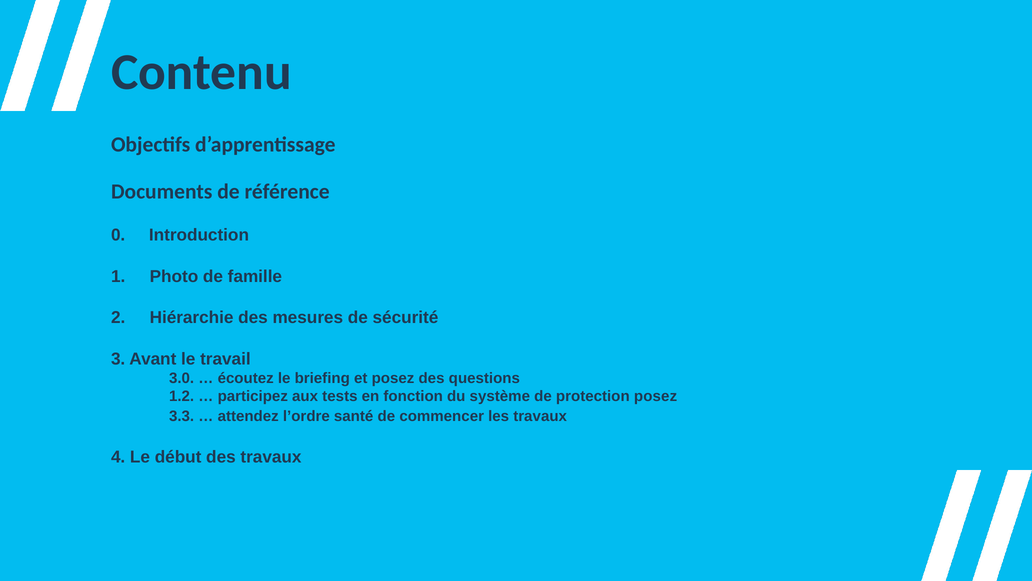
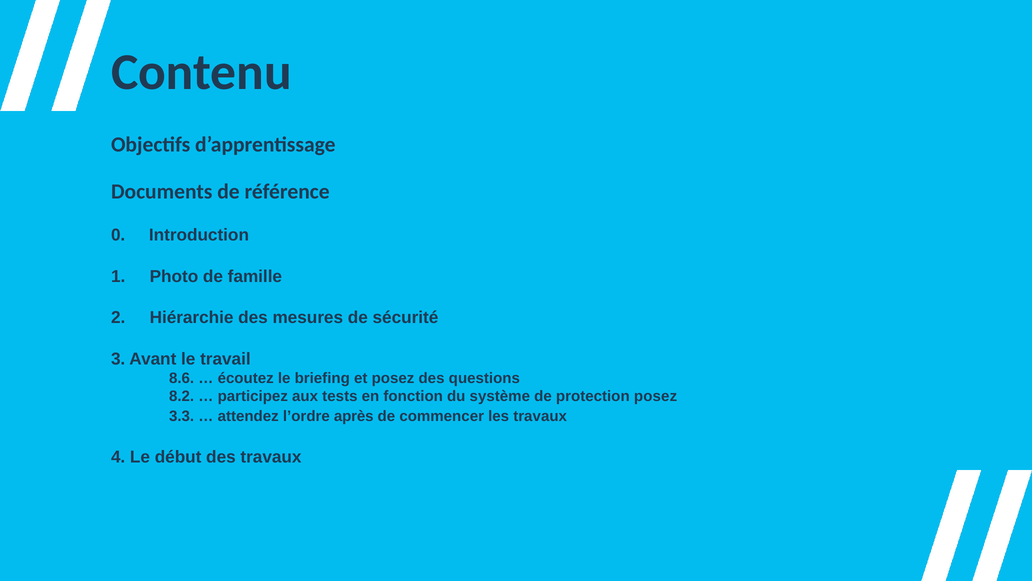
3.0: 3.0 -> 8.6
1.2: 1.2 -> 8.2
santé: santé -> après
